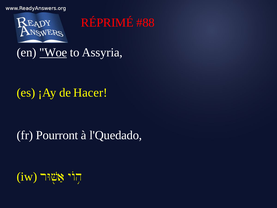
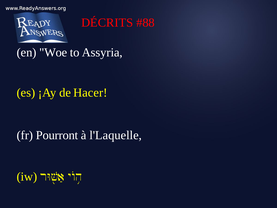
RÉPRIMÉ: RÉPRIMÉ -> DÉCRITS
Woe underline: present -> none
l'Quedado: l'Quedado -> l'Laquelle
